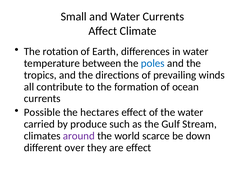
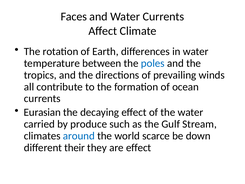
Small: Small -> Faces
Possible: Possible -> Eurasian
hectares: hectares -> decaying
around colour: purple -> blue
over: over -> their
